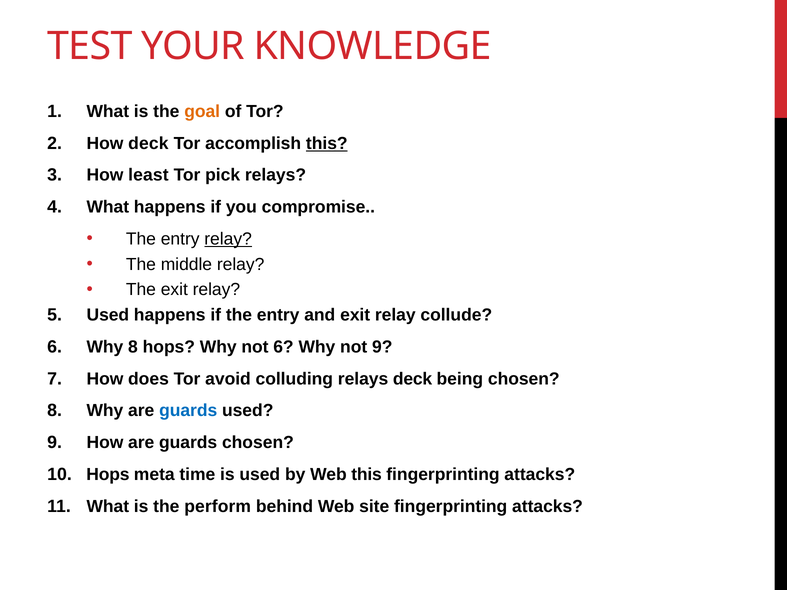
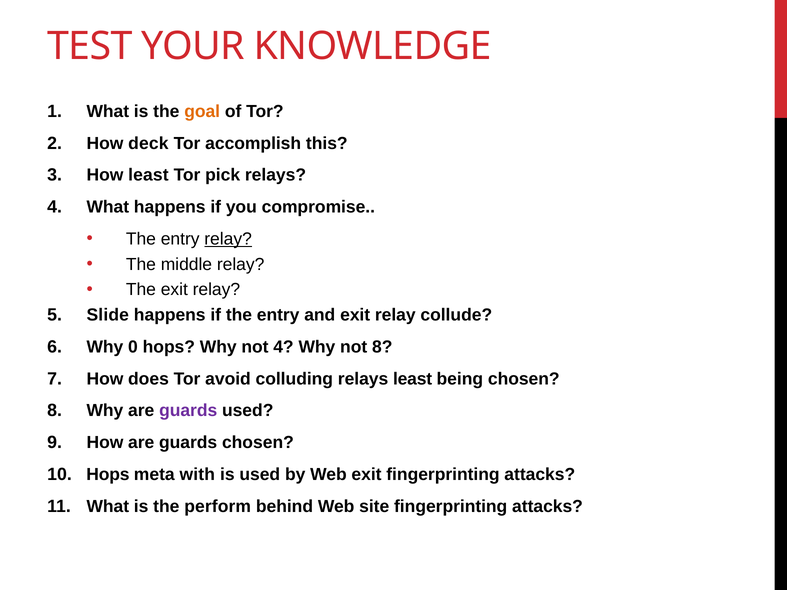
this at (327, 143) underline: present -> none
Used at (108, 315): Used -> Slide
Why 8: 8 -> 0
not 6: 6 -> 4
not 9: 9 -> 8
relays deck: deck -> least
guards at (188, 411) colour: blue -> purple
time: time -> with
Web this: this -> exit
